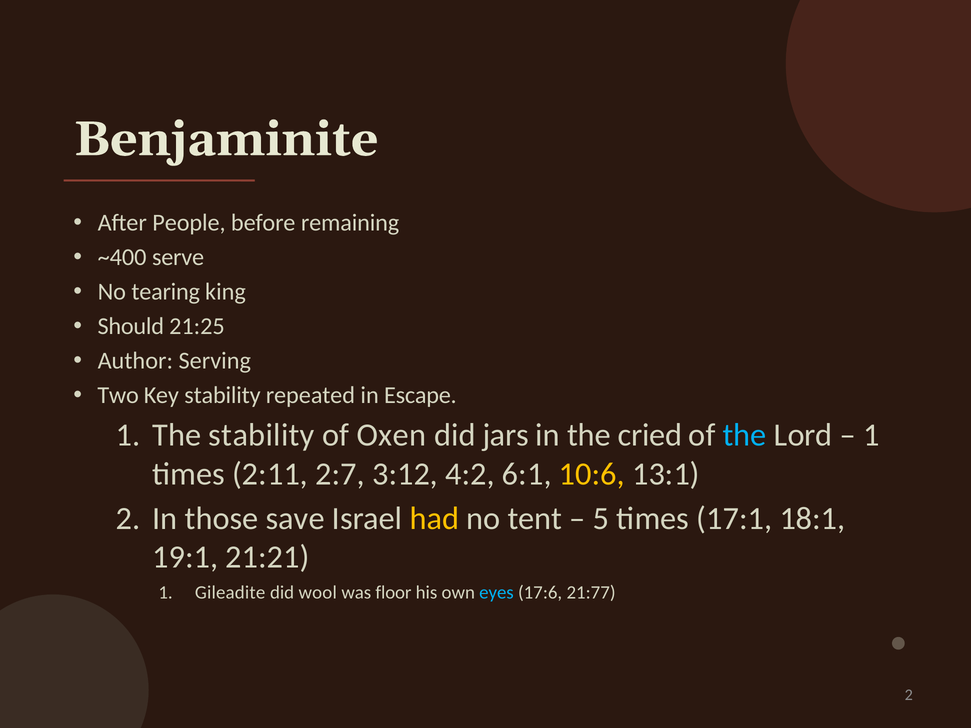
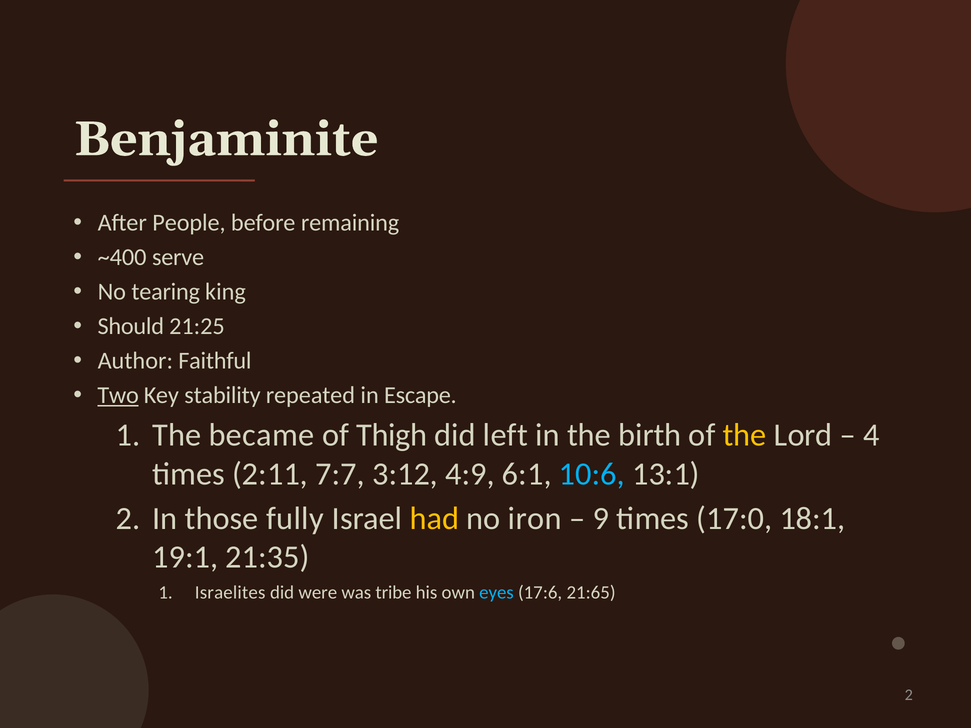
Serving: Serving -> Faithful
Two underline: none -> present
The stability: stability -> became
Oxen: Oxen -> Thigh
jars: jars -> left
cried: cried -> birth
the at (745, 435) colour: light blue -> yellow
1 at (871, 435): 1 -> 4
2:7: 2:7 -> 7:7
4:2: 4:2 -> 4:9
10:6 colour: yellow -> light blue
save: save -> fully
tent: tent -> iron
5: 5 -> 9
17:1: 17:1 -> 17:0
21:21: 21:21 -> 21:35
Gileadite: Gileadite -> Israelites
wool: wool -> were
floor: floor -> tribe
21:77: 21:77 -> 21:65
